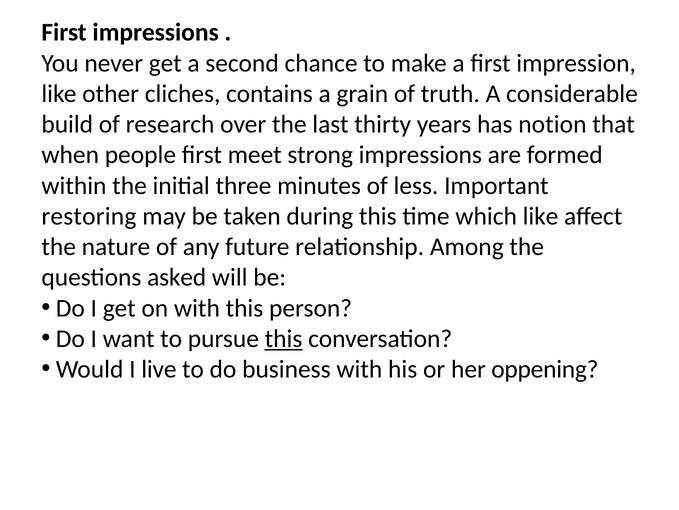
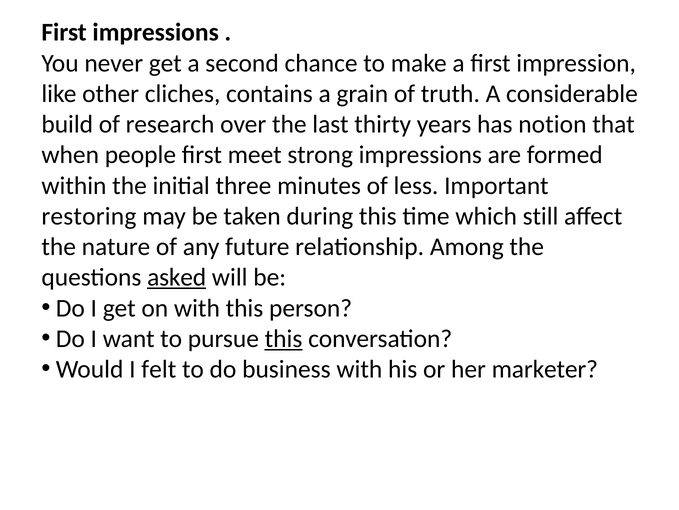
which like: like -> still
asked underline: none -> present
live: live -> felt
oppening: oppening -> marketer
